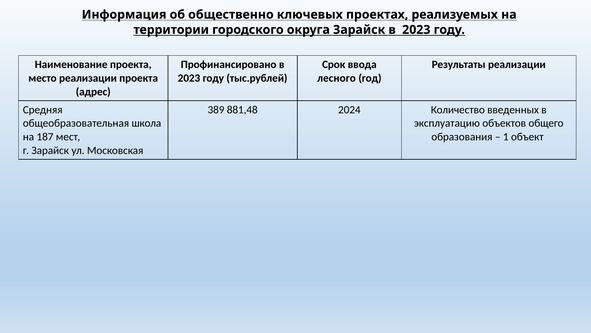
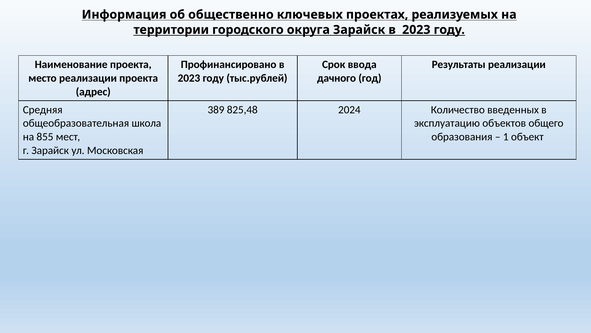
лесного: лесного -> дачного
881,48: 881,48 -> 825,48
187: 187 -> 855
